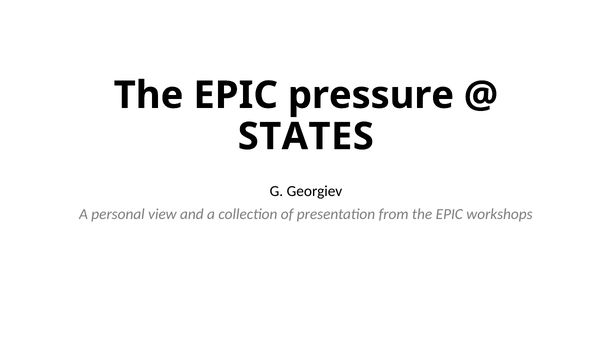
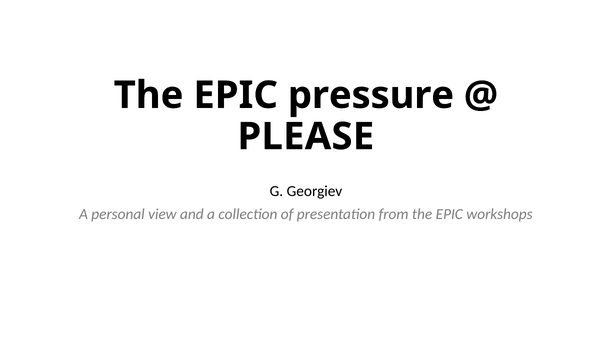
STATES: STATES -> PLEASE
